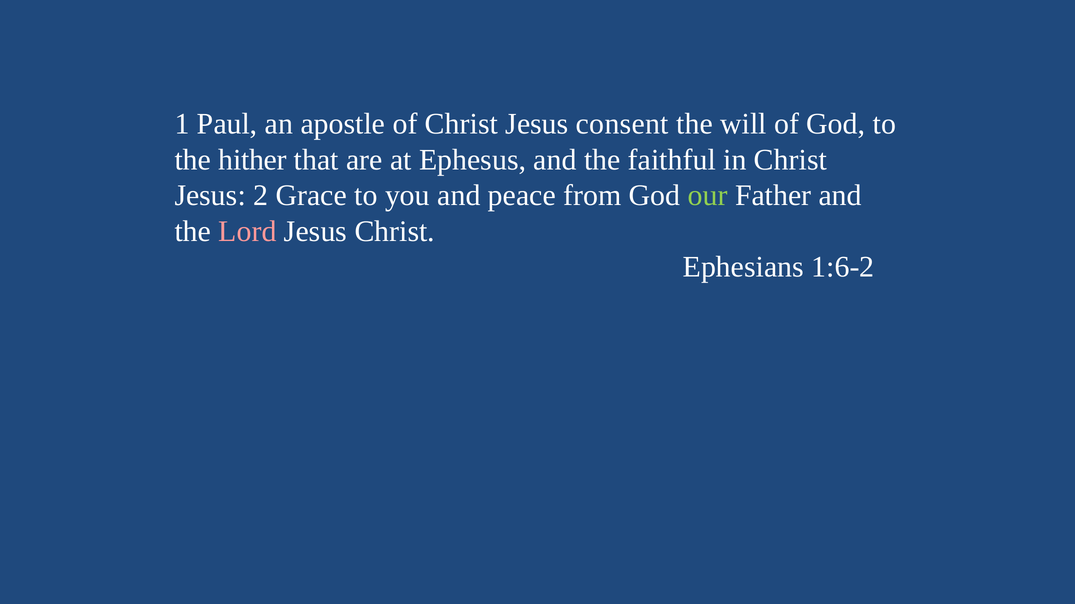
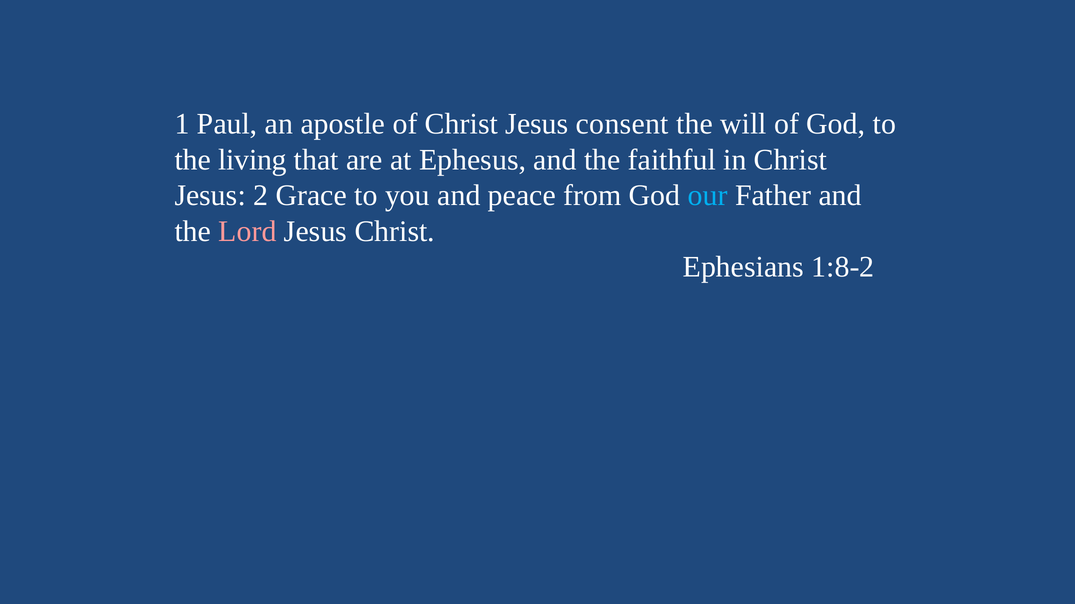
hither: hither -> living
our colour: light green -> light blue
1:6-2: 1:6-2 -> 1:8-2
